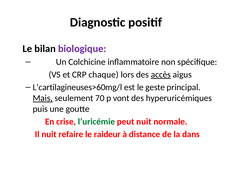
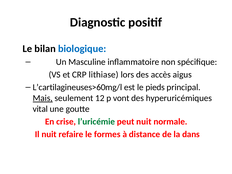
biologique colour: purple -> blue
Colchicine: Colchicine -> Masculine
chaque: chaque -> lithiase
accès underline: present -> none
geste: geste -> pieds
70: 70 -> 12
puis: puis -> vital
raideur: raideur -> formes
